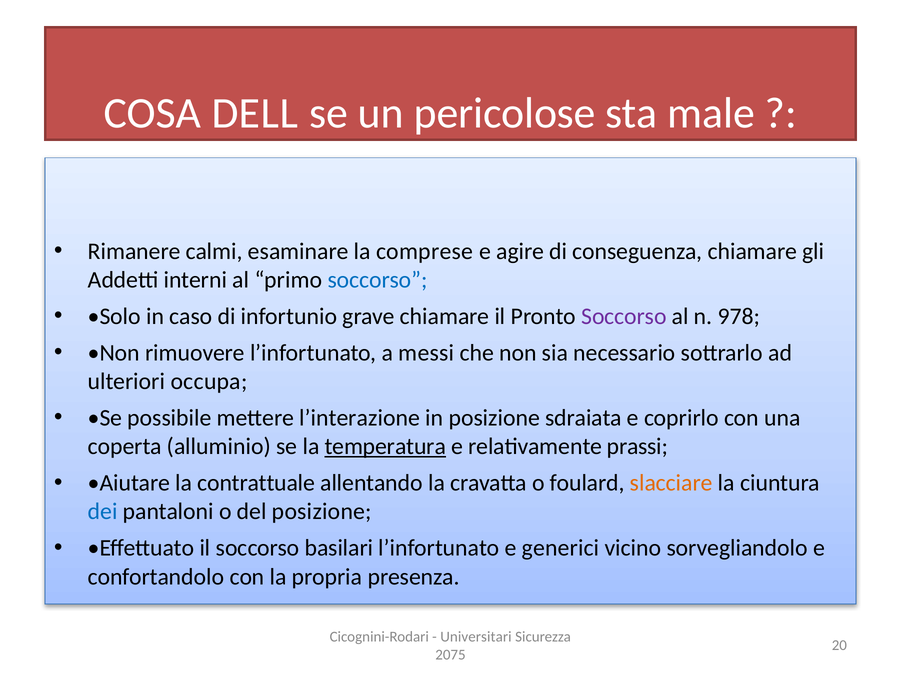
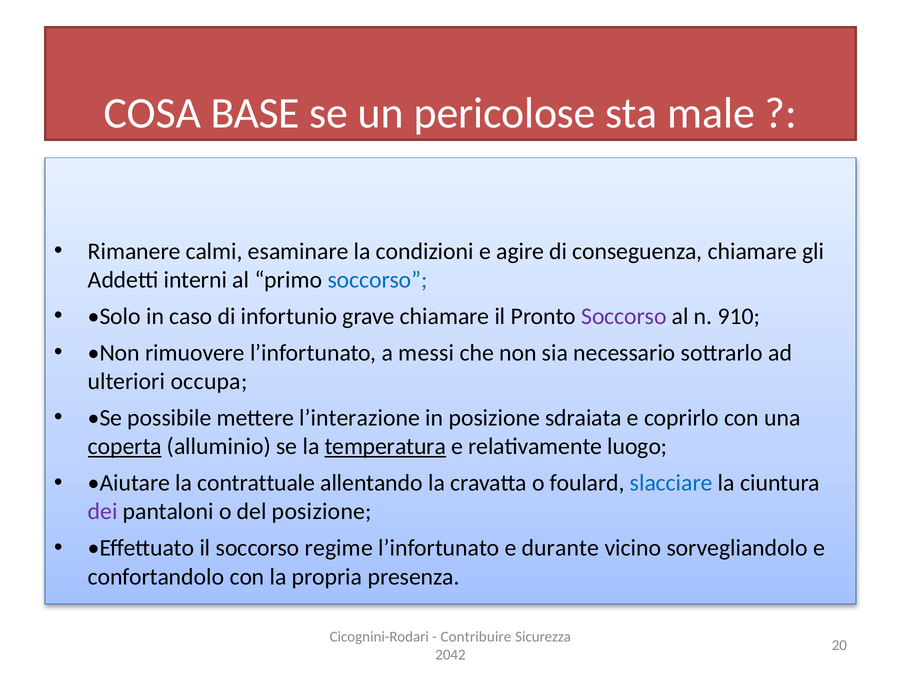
DELL: DELL -> BASE
comprese: comprese -> condizioni
978: 978 -> 910
coperta underline: none -> present
prassi: prassi -> luogo
slacciare colour: orange -> blue
dei colour: blue -> purple
basilari: basilari -> regime
generici: generici -> durante
Universitari: Universitari -> Contribuire
2075: 2075 -> 2042
